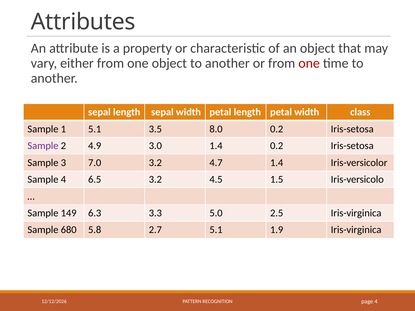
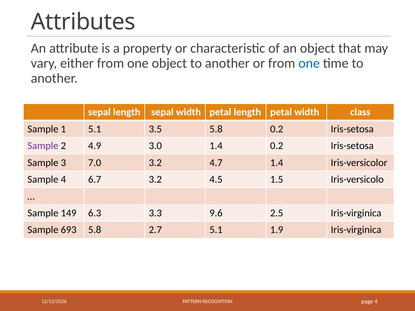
one at (309, 63) colour: red -> blue
3.5 8.0: 8.0 -> 5.8
6.5: 6.5 -> 6.7
5.0: 5.0 -> 9.6
680: 680 -> 693
